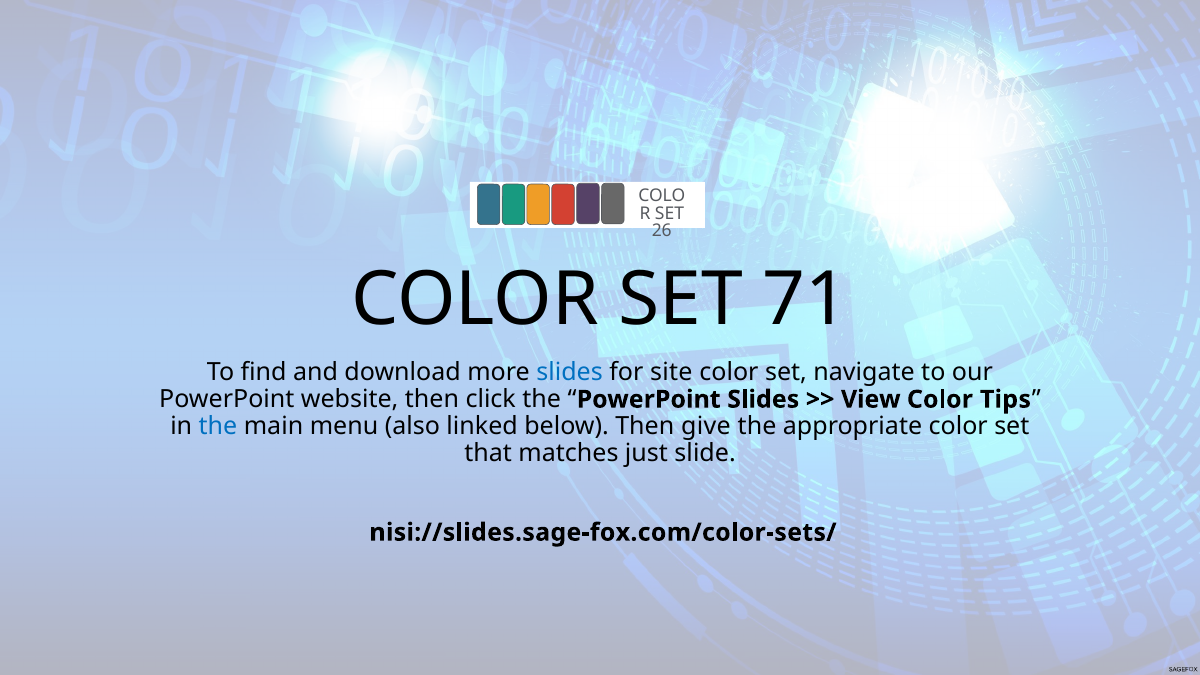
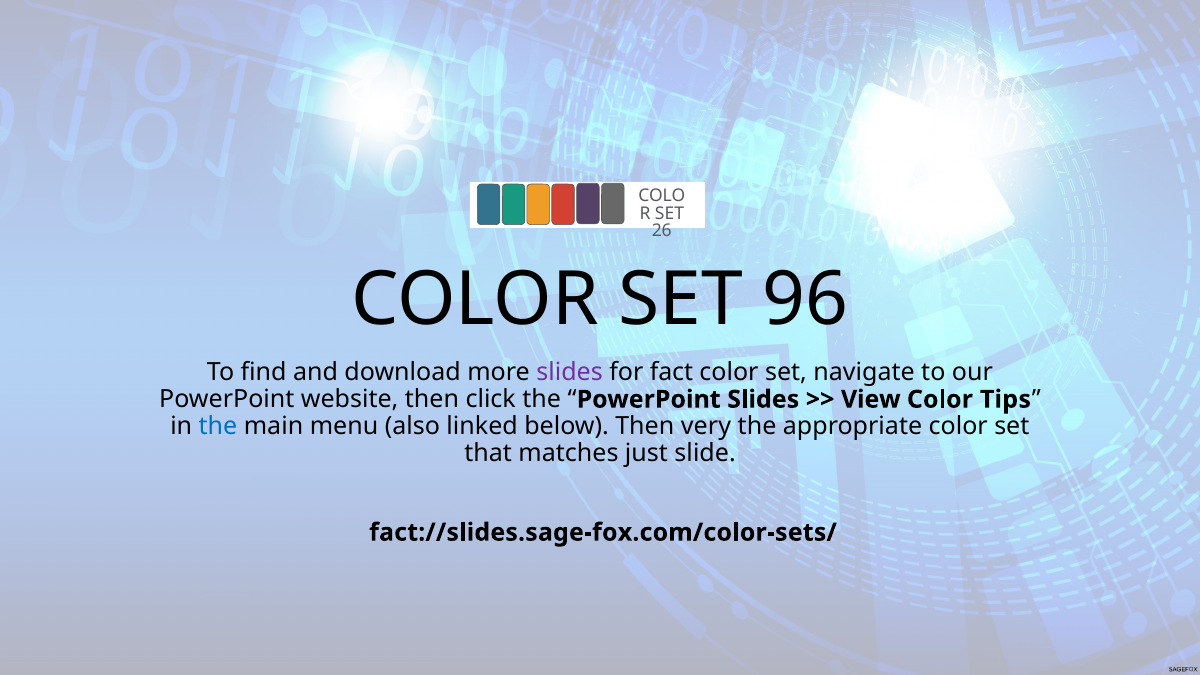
71: 71 -> 96
slides at (570, 372) colour: blue -> purple
site: site -> fact
give: give -> very
nisi://slides.sage-fox.com/color-sets/: nisi://slides.sage-fox.com/color-sets/ -> fact://slides.sage-fox.com/color-sets/
